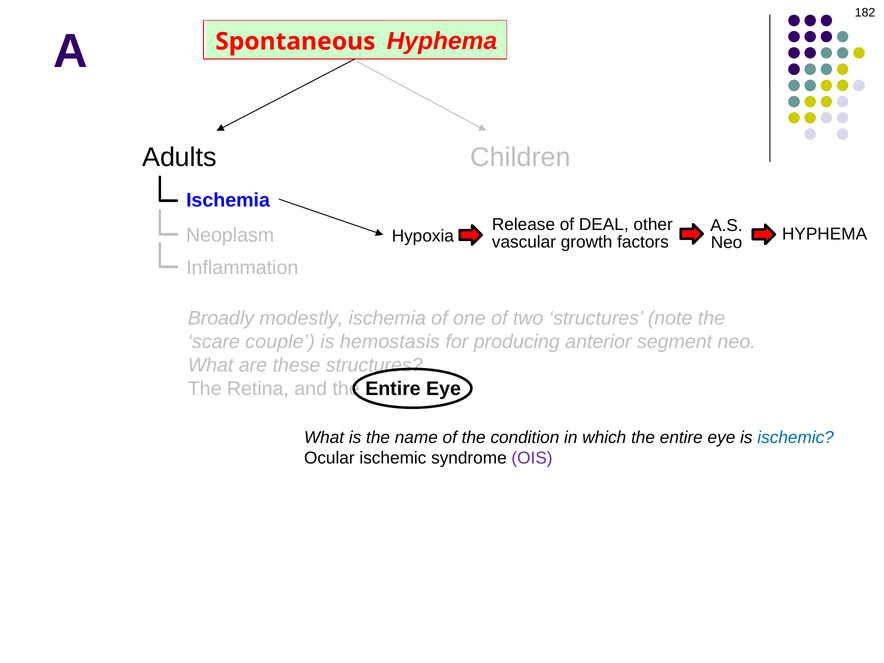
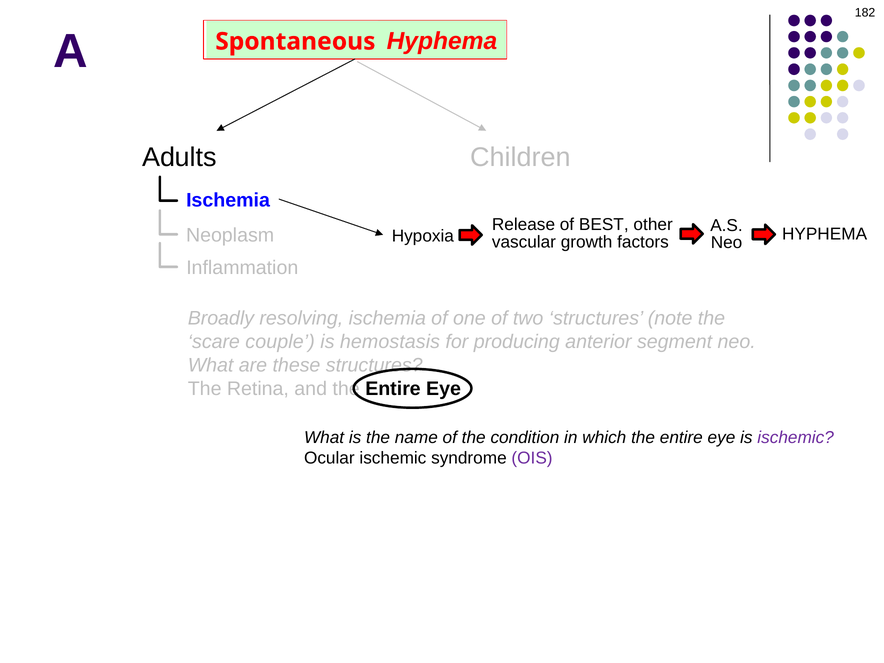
DEAL: DEAL -> BEST
modestly: modestly -> resolving
ischemic at (796, 438) colour: blue -> purple
